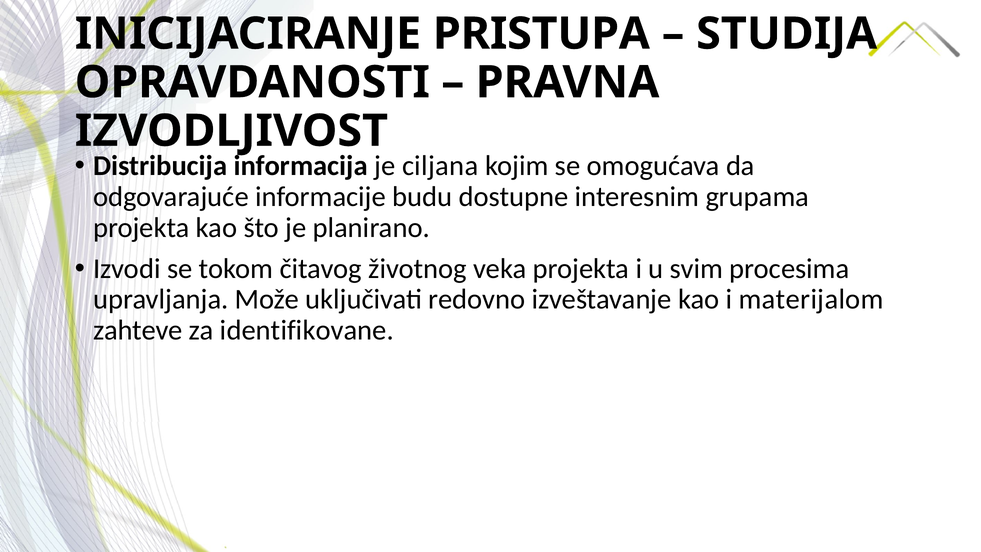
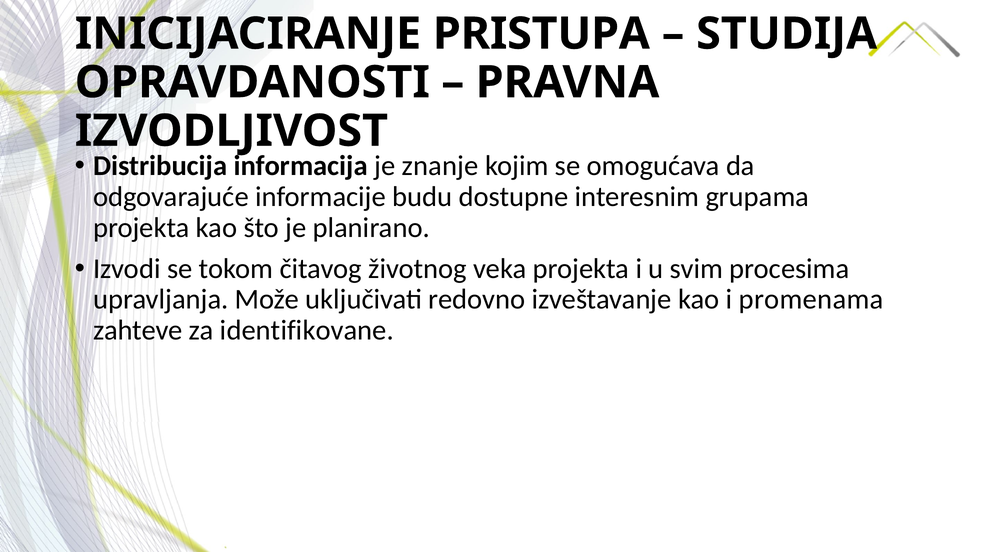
ciljana: ciljana -> znanje
materijalom: materijalom -> promenama
